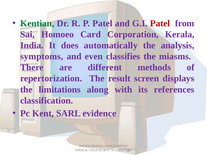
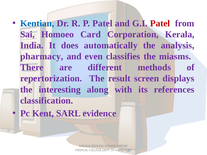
Kentian colour: green -> blue
symptoms: symptoms -> pharmacy
limitations: limitations -> interesting
